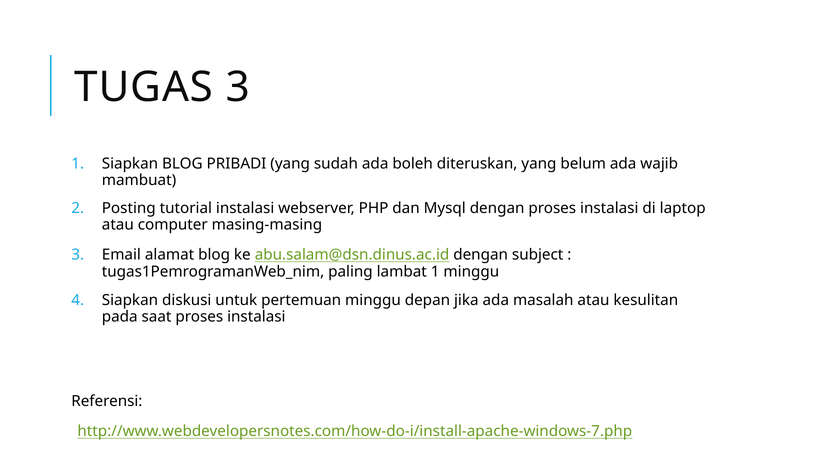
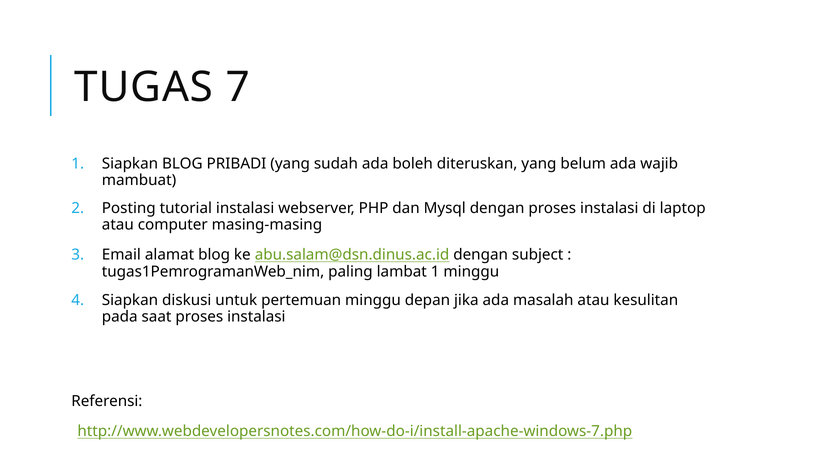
TUGAS 3: 3 -> 7
